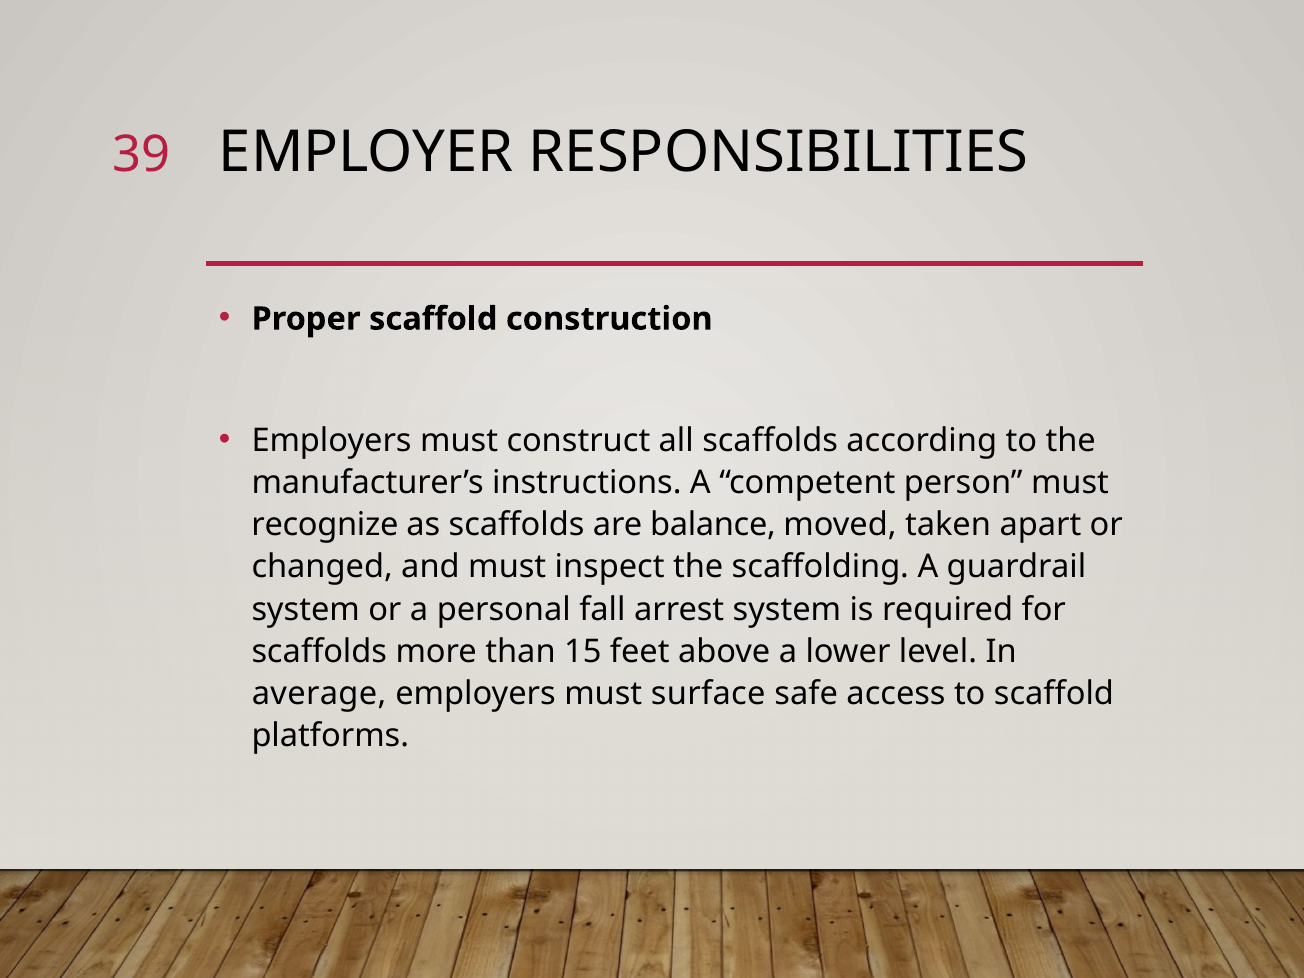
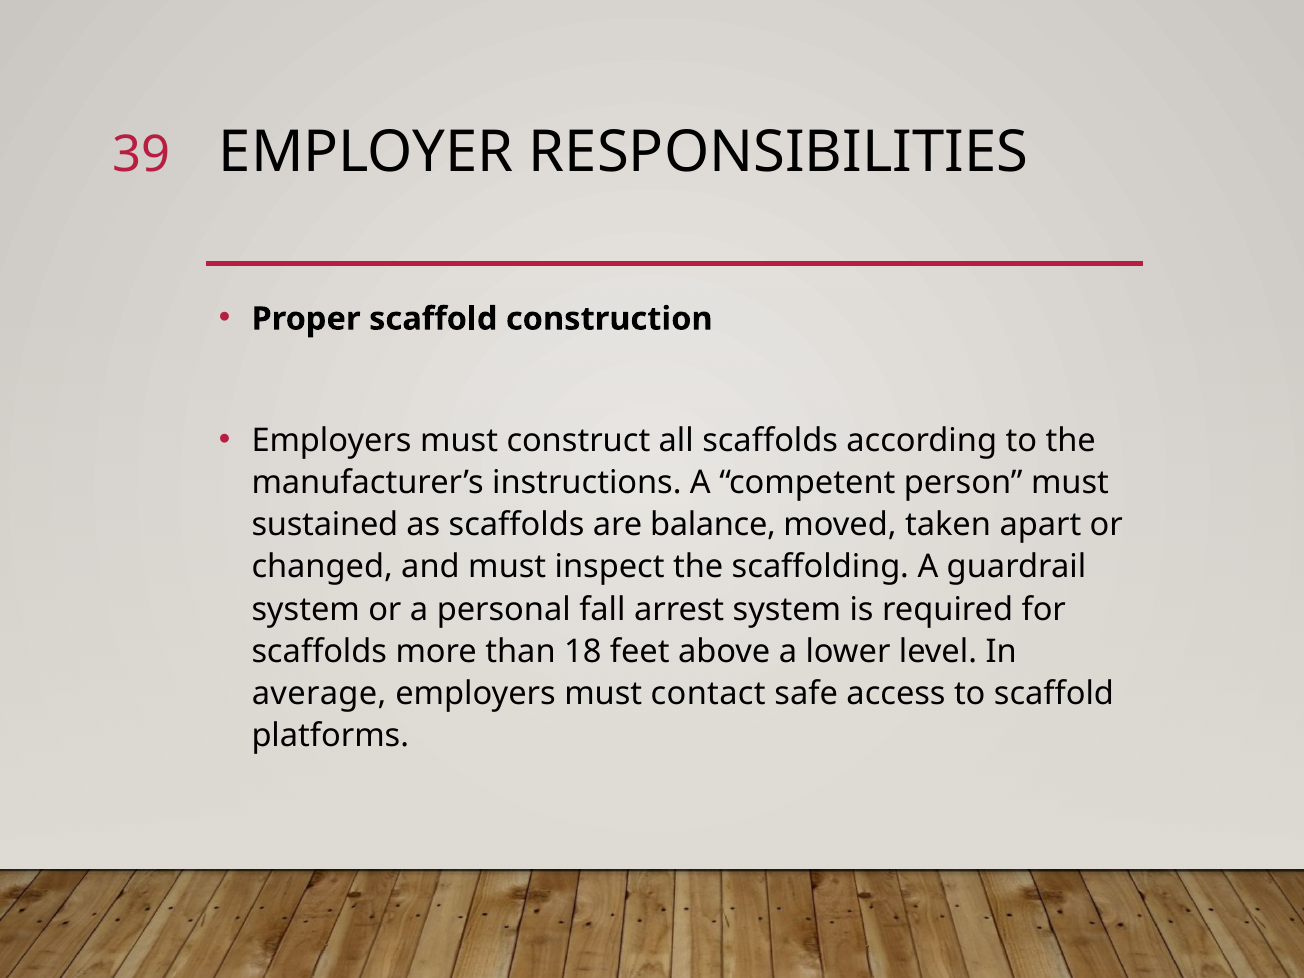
recognize: recognize -> sustained
15: 15 -> 18
surface: surface -> contact
